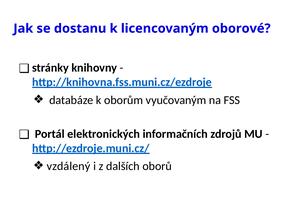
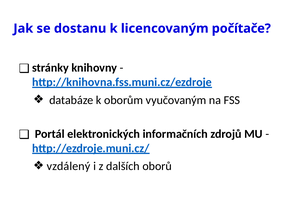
oborové: oborové -> počítače
